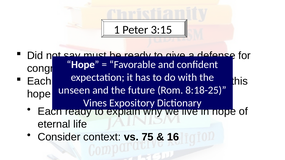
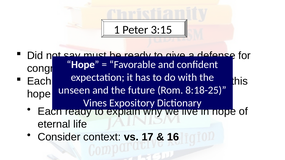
75: 75 -> 17
